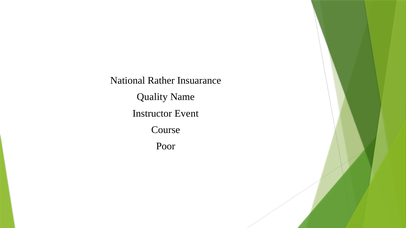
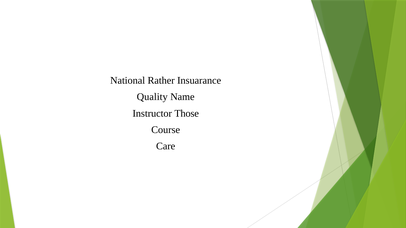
Event: Event -> Those
Poor: Poor -> Care
